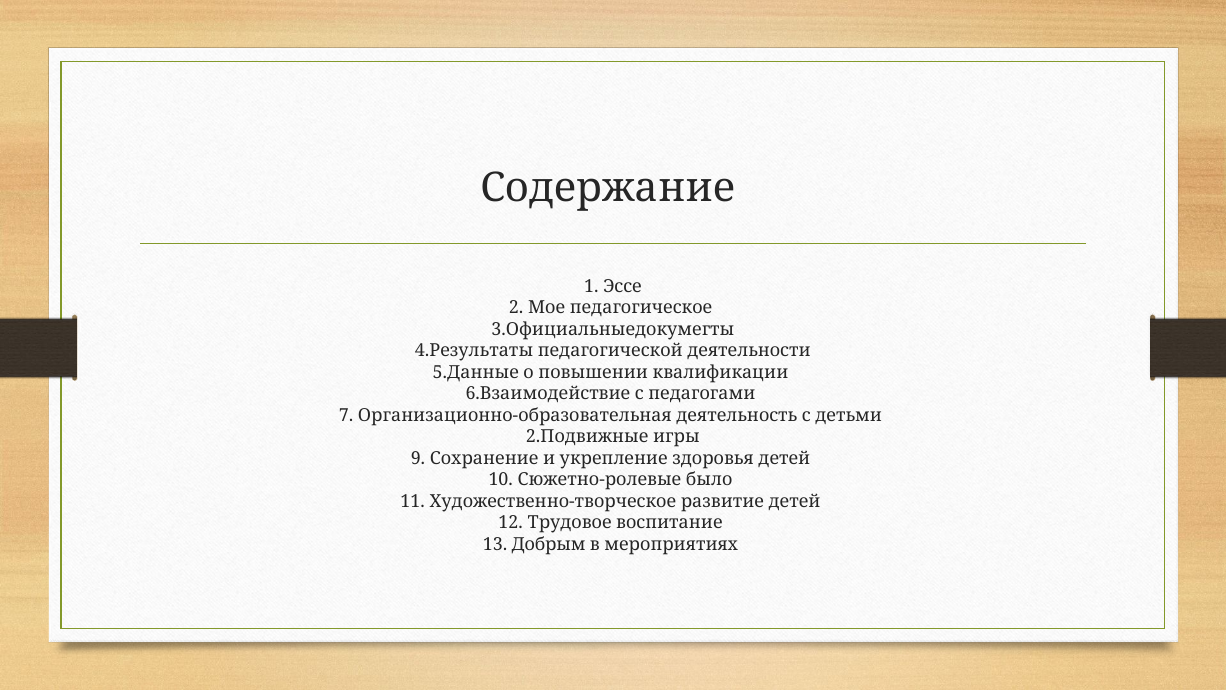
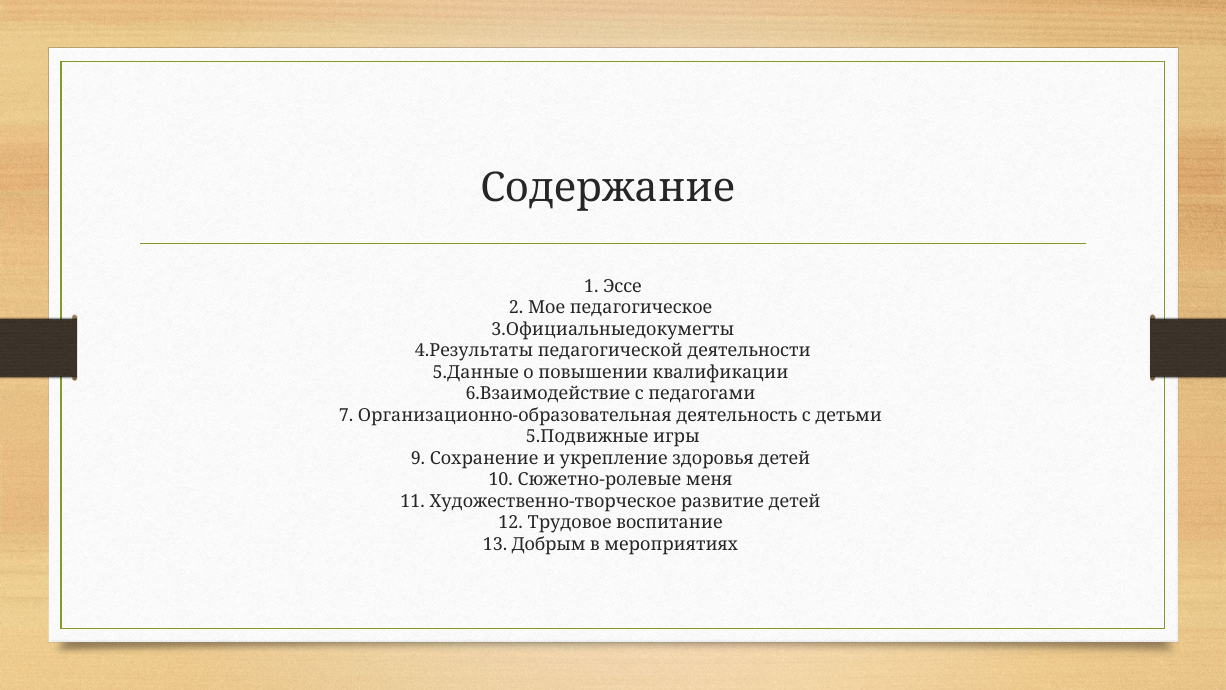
2.Подвижные: 2.Подвижные -> 5.Подвижные
было: было -> меня
